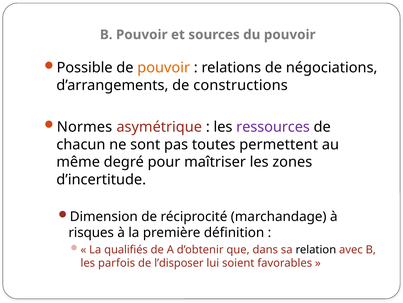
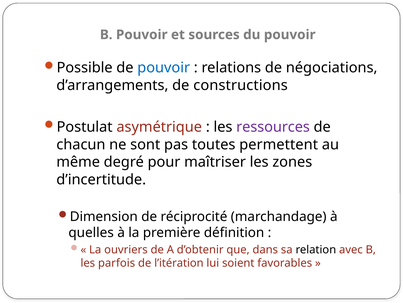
pouvoir at (164, 68) colour: orange -> blue
Normes: Normes -> Postulat
risques: risques -> quelles
qualifiés: qualifiés -> ouvriers
l’disposer: l’disposer -> l’itération
